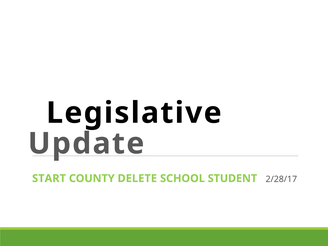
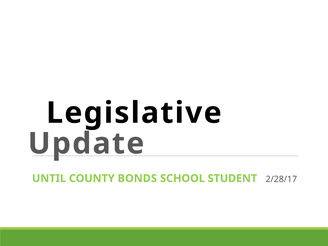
START: START -> UNTIL
DELETE: DELETE -> BONDS
